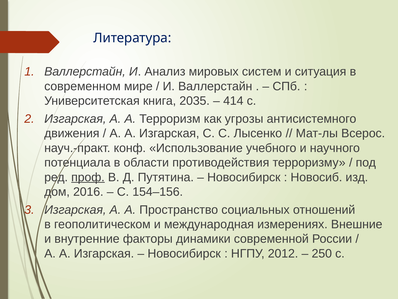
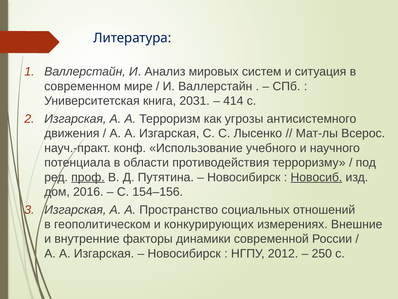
2035: 2035 -> 2031
Новосиб underline: none -> present
международная: международная -> конкурирующих
